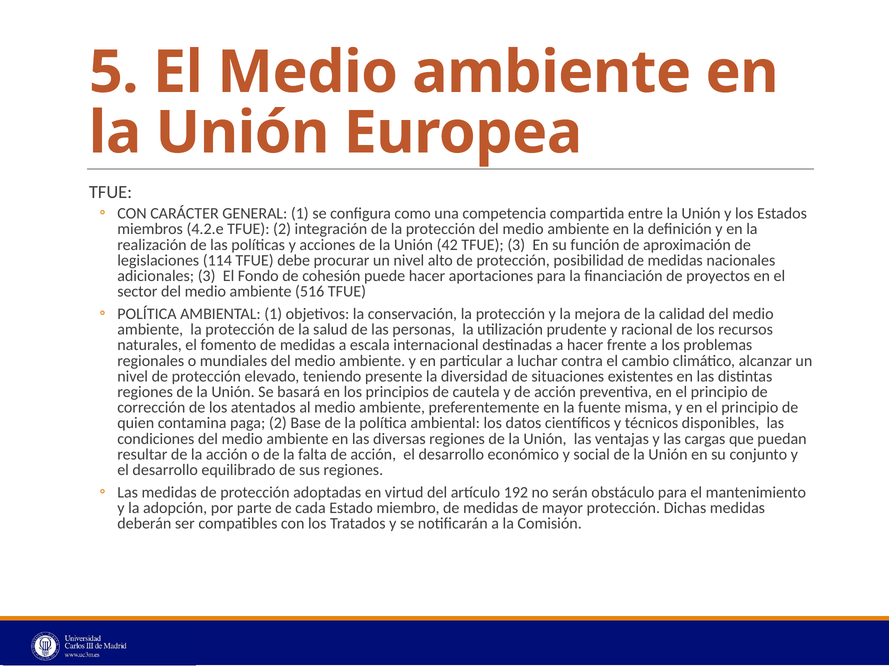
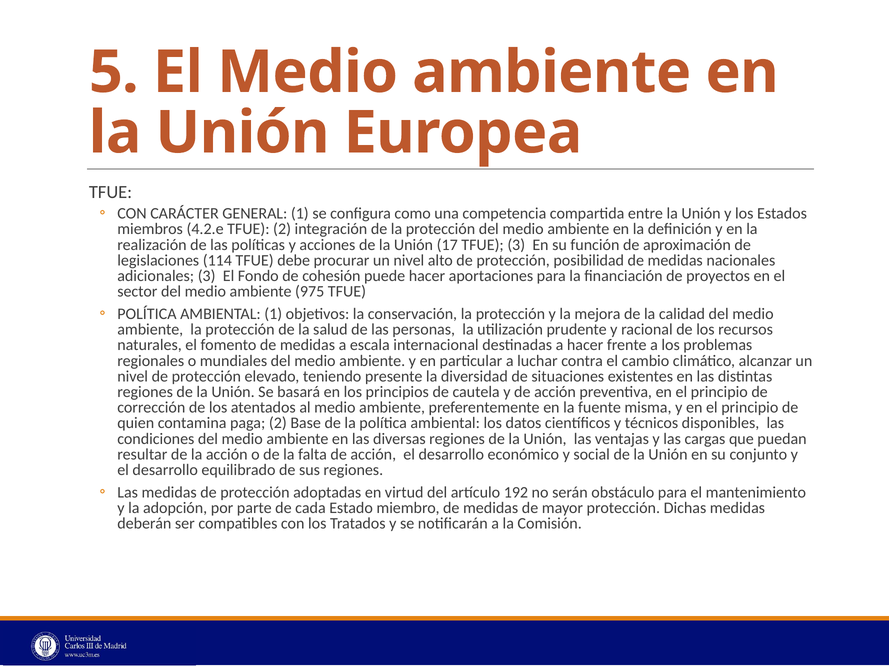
42: 42 -> 17
516: 516 -> 975
